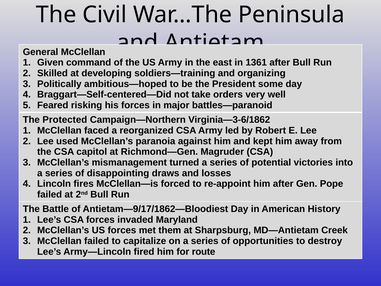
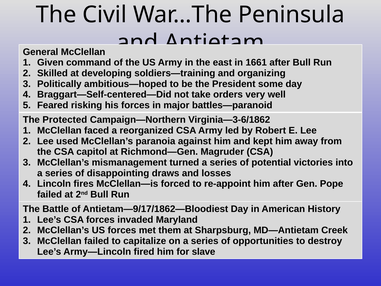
1361: 1361 -> 1661
route: route -> slave
